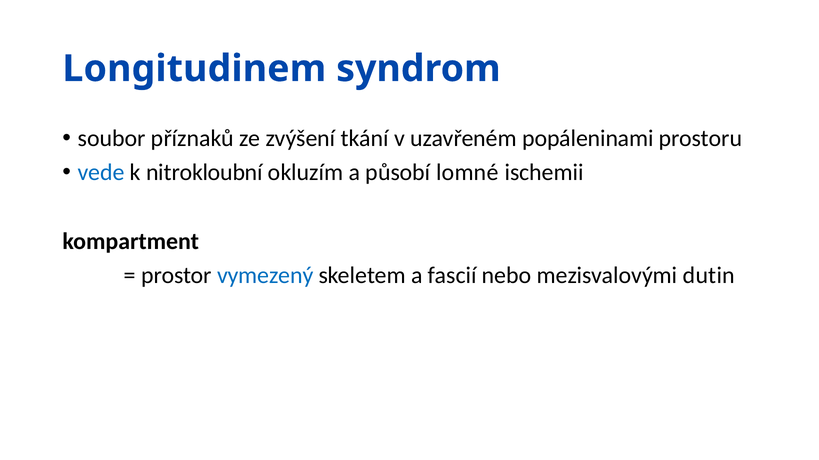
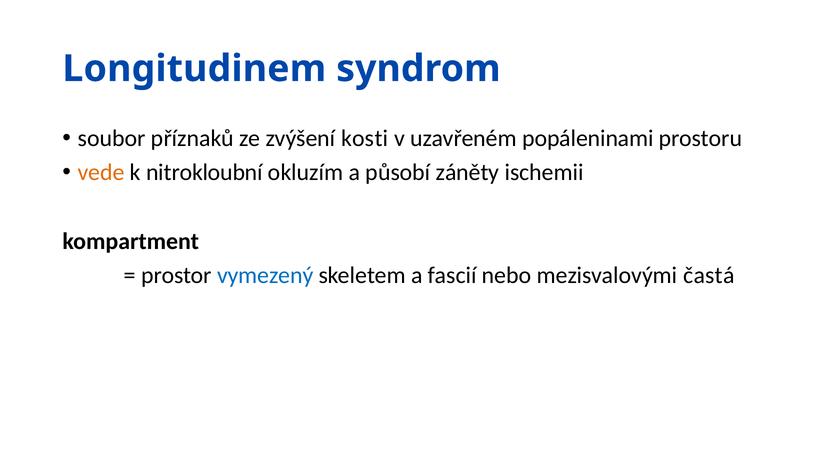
tkání: tkání -> kosti
vede colour: blue -> orange
lomné: lomné -> záněty
dutin: dutin -> častá
